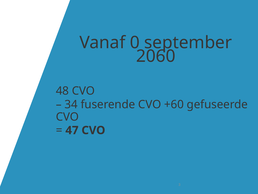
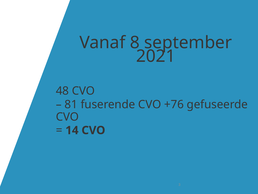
0: 0 -> 8
2060: 2060 -> 2021
34: 34 -> 81
+60: +60 -> +76
47: 47 -> 14
